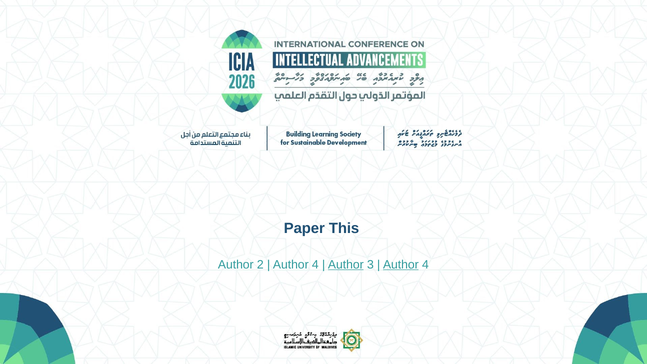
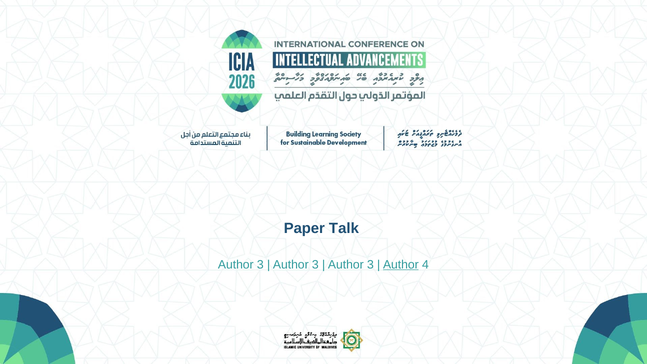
This: This -> Talk
2 at (260, 265): 2 -> 3
4 at (315, 265): 4 -> 3
Author at (346, 265) underline: present -> none
